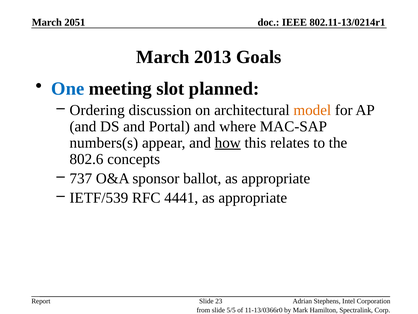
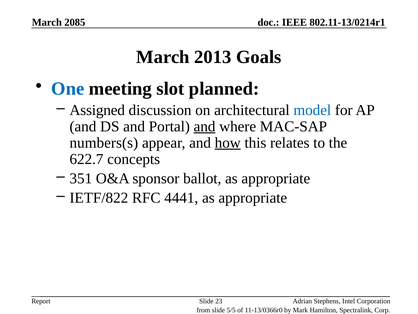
2051: 2051 -> 2085
Ordering: Ordering -> Assigned
model colour: orange -> blue
and at (205, 126) underline: none -> present
802.6: 802.6 -> 622.7
737: 737 -> 351
IETF/539: IETF/539 -> IETF/822
